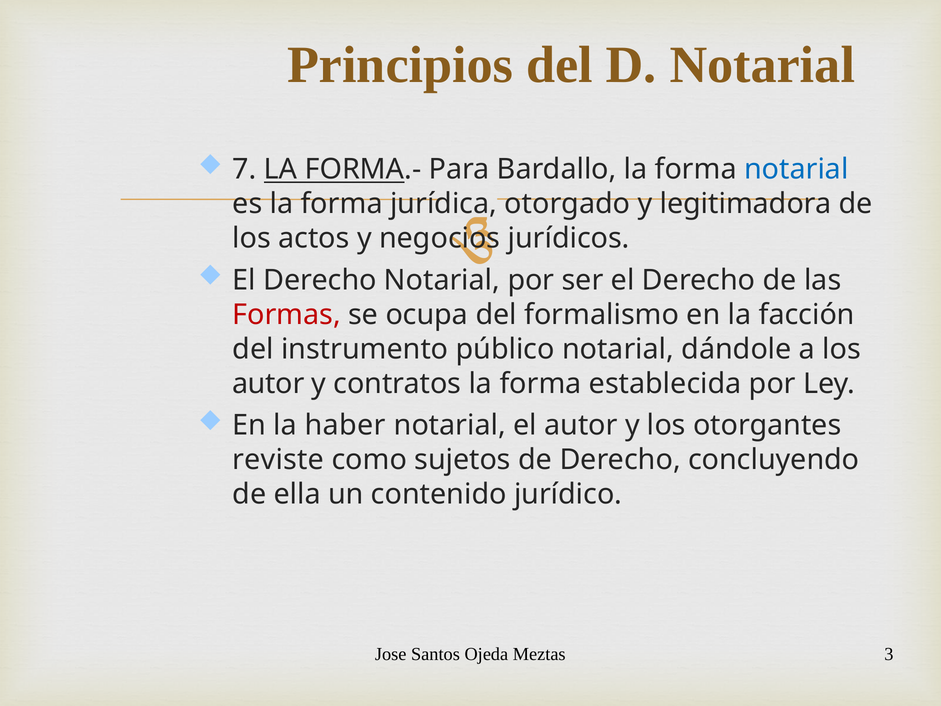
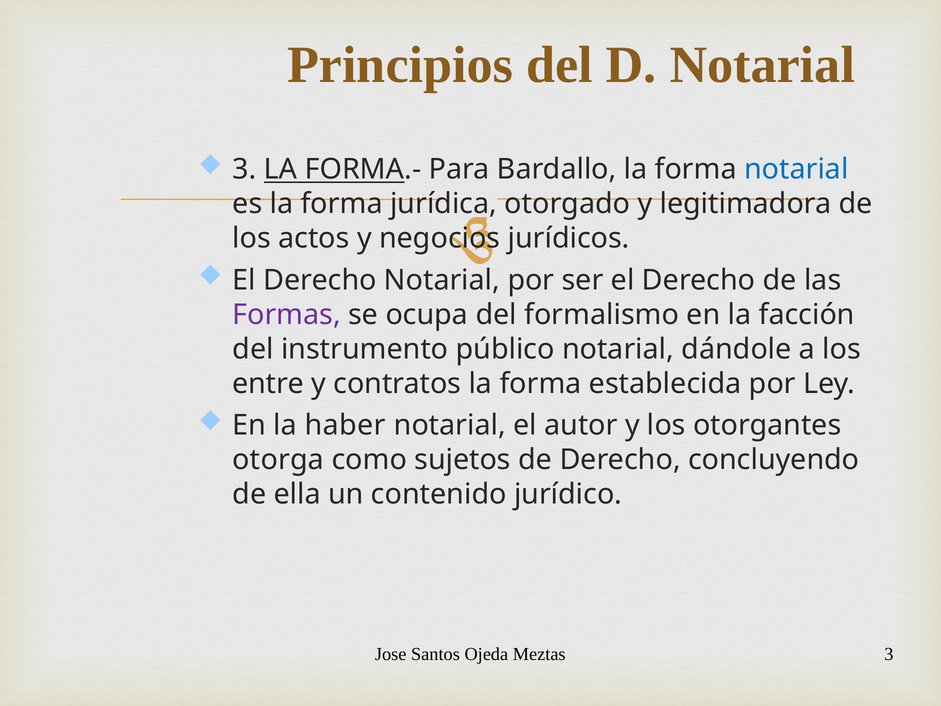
7 at (244, 169): 7 -> 3
Formas colour: red -> purple
autor at (268, 384): autor -> entre
reviste: reviste -> otorga
